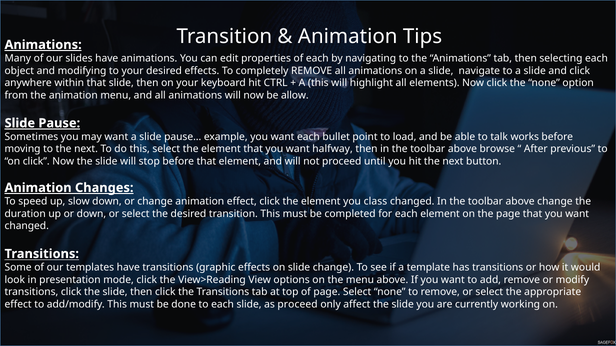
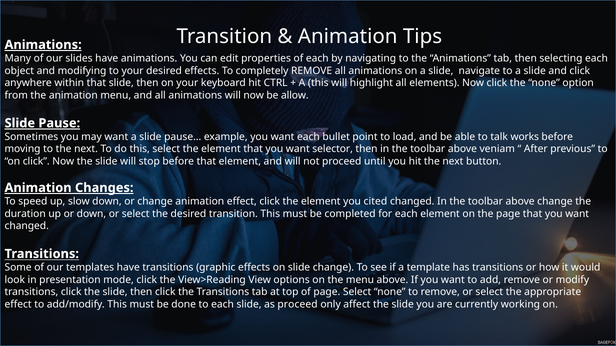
halfway: halfway -> selector
browse: browse -> veniam
class: class -> cited
